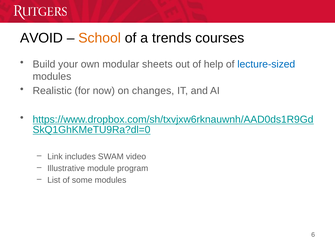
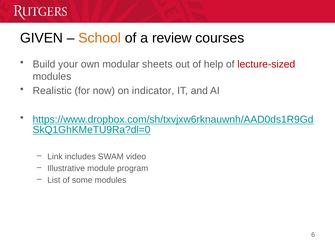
AVOID: AVOID -> GIVEN
trends: trends -> review
lecture-sized colour: blue -> red
changes: changes -> indicator
